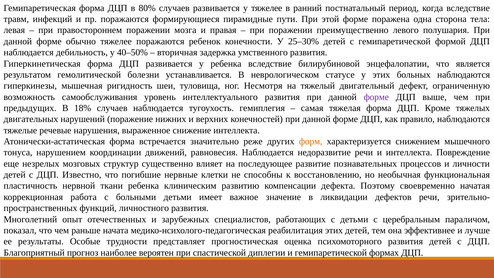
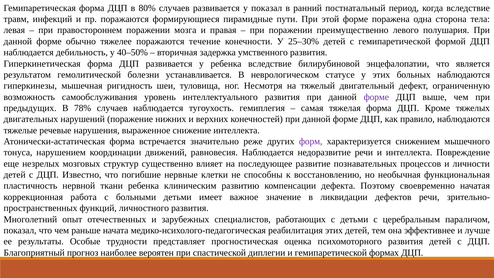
у тяжелее: тяжелее -> показал
ребенок: ребенок -> течение
18%: 18% -> 78%
форм colour: orange -> purple
